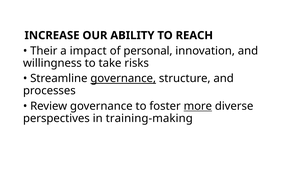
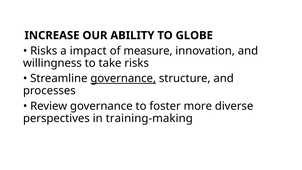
REACH: REACH -> GLOBE
Their at (44, 51): Their -> Risks
personal: personal -> measure
more underline: present -> none
